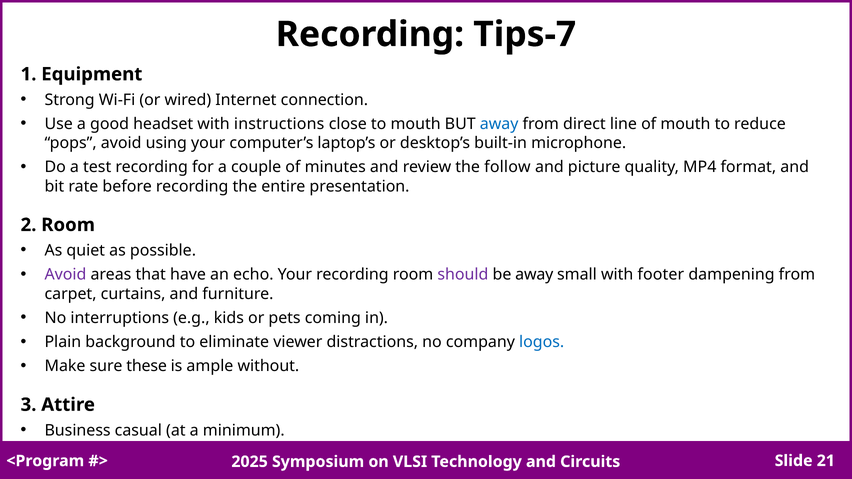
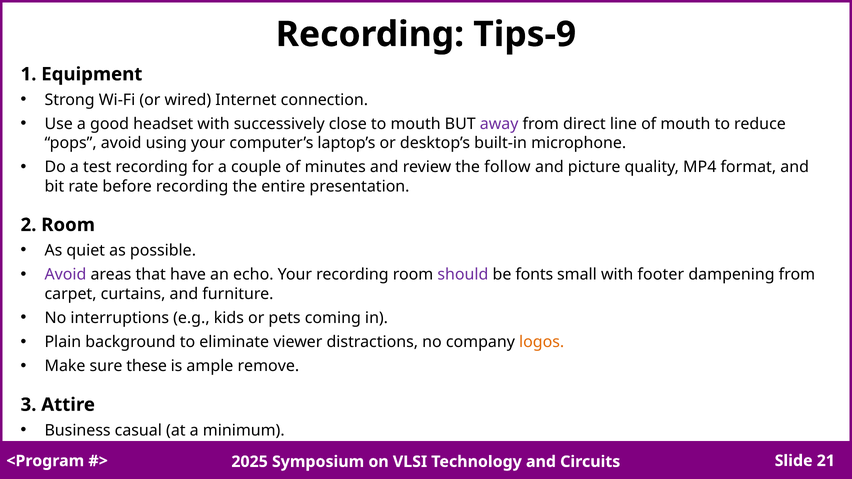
Tips-7: Tips-7 -> Tips-9
instructions: instructions -> successively
away at (499, 124) colour: blue -> purple
be away: away -> fonts
logos colour: blue -> orange
without: without -> remove
